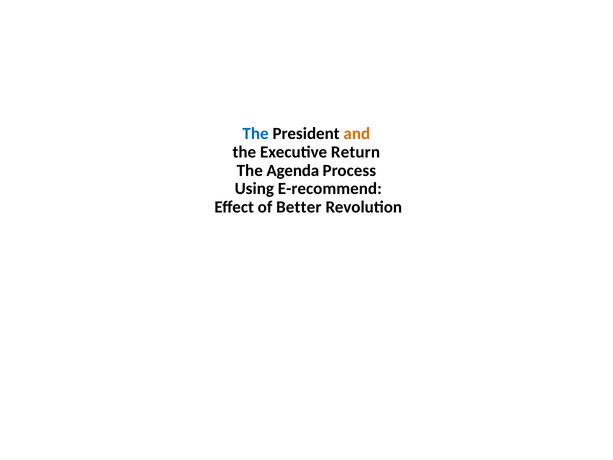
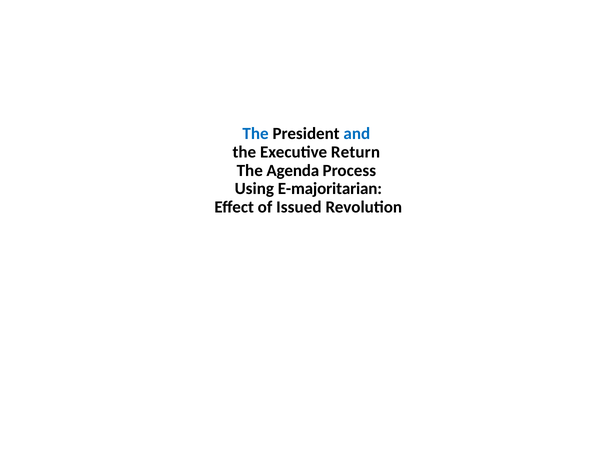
and colour: orange -> blue
E-recommend: E-recommend -> E-majoritarian
Better: Better -> Issued
